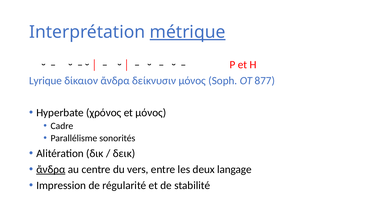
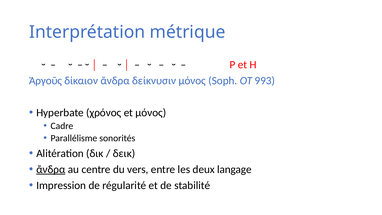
métrique underline: present -> none
Lyrique: Lyrique -> Ἀργοῦς
877: 877 -> 993
